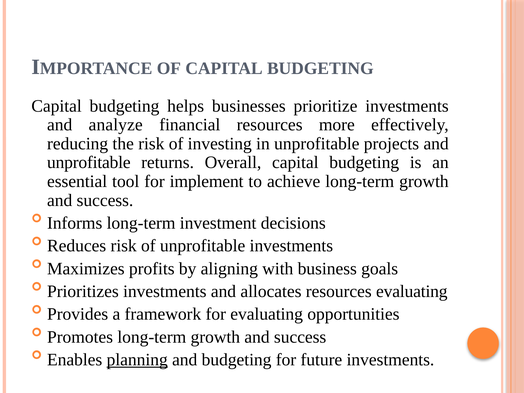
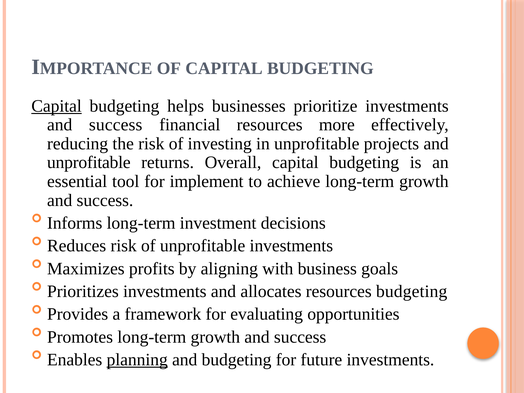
Capital at (57, 106) underline: none -> present
analyze at (116, 125): analyze -> success
resources evaluating: evaluating -> budgeting
